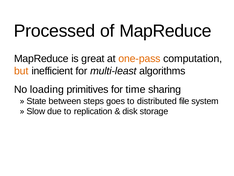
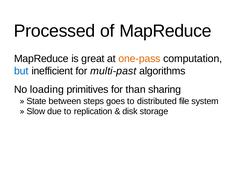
but colour: orange -> blue
multi-least: multi-least -> multi-past
time: time -> than
